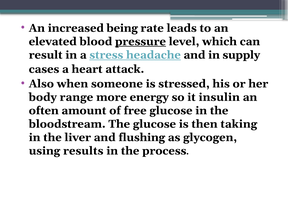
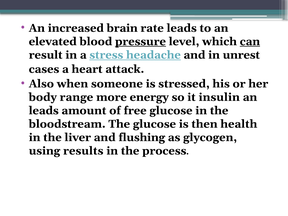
being: being -> brain
can underline: none -> present
supply: supply -> unrest
often at (44, 111): often -> leads
taking: taking -> health
